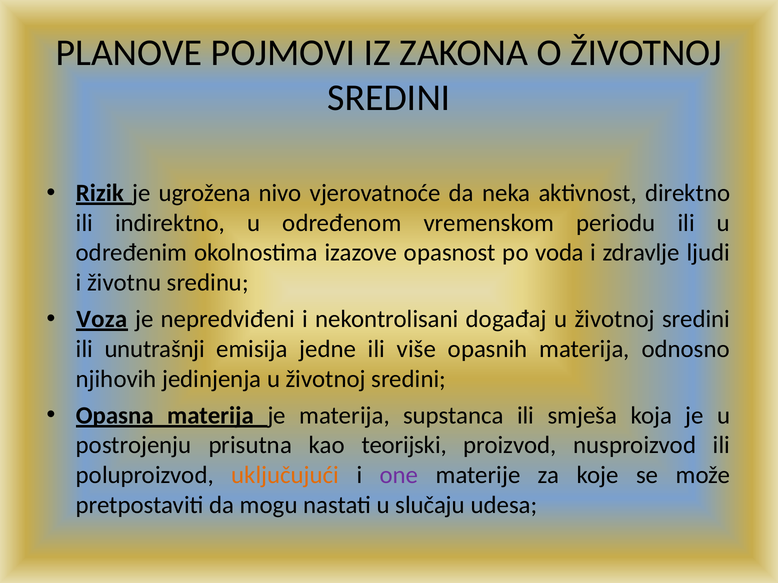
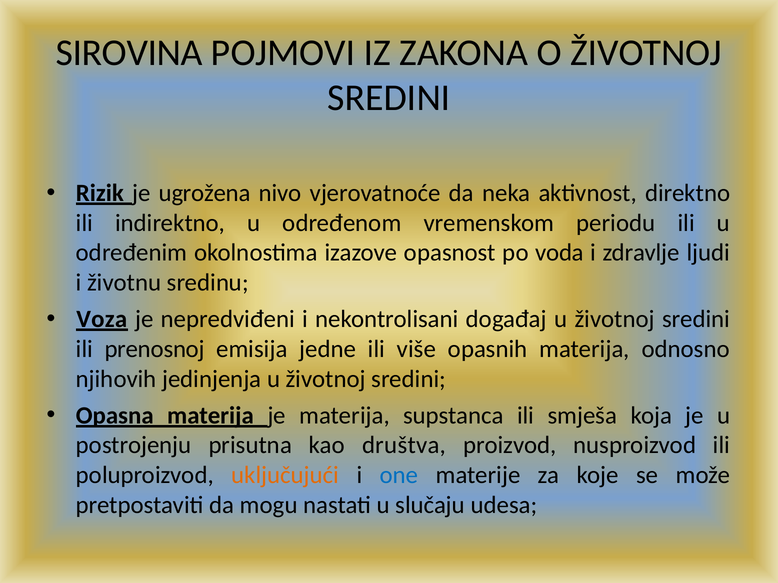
PLANOVE: PLANOVE -> SIROVINA
unutrašnji: unutrašnji -> prenosnoj
teorijski: teorijski -> društva
one colour: purple -> blue
